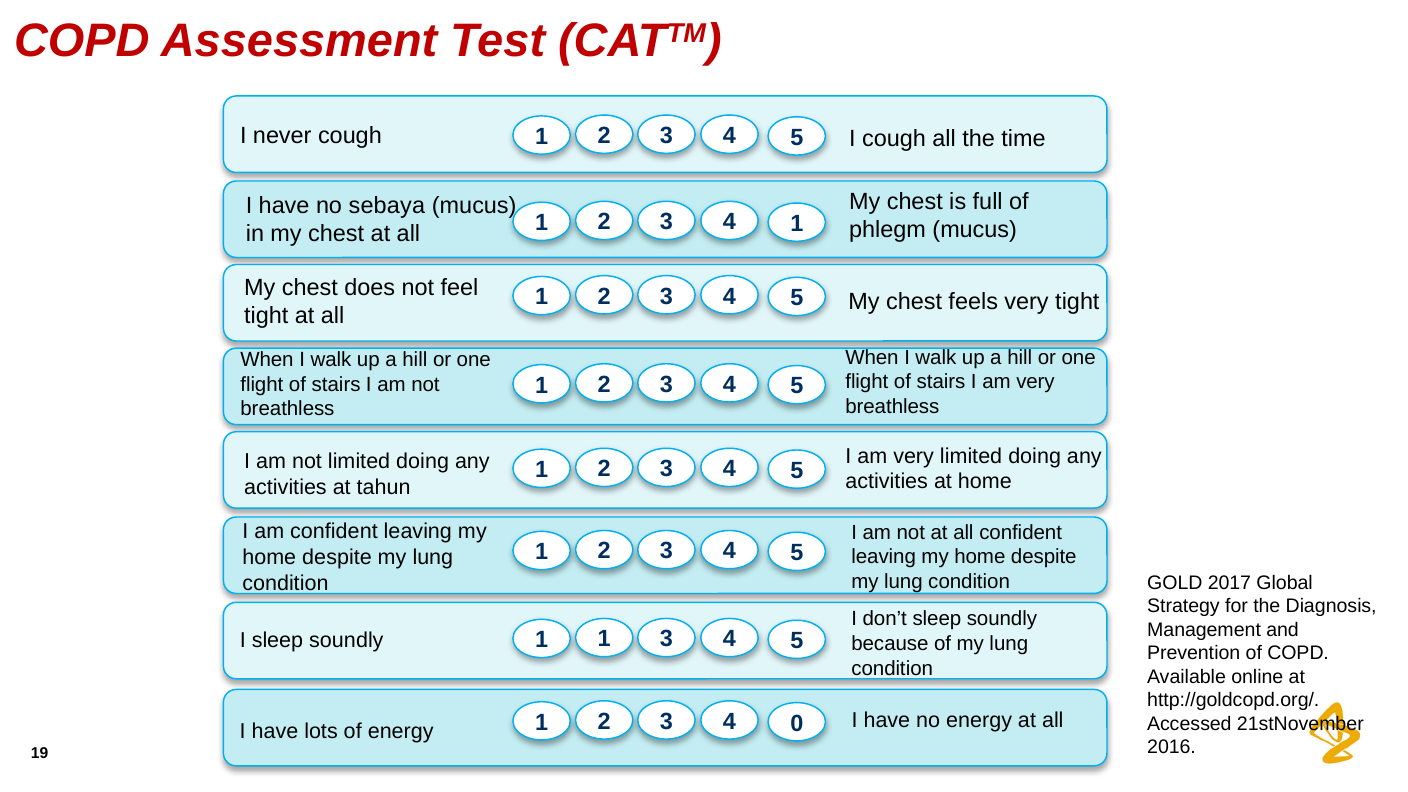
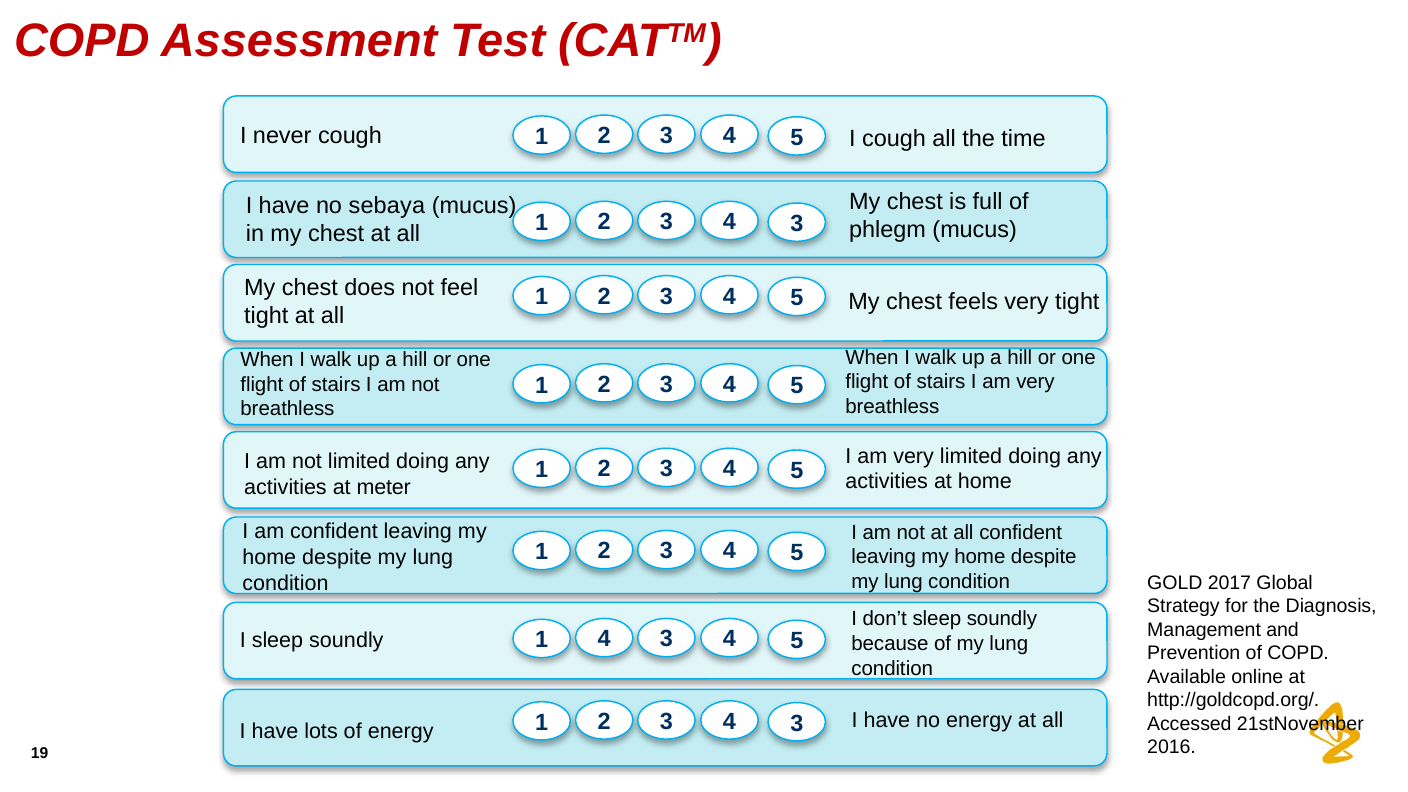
1 at (797, 224): 1 -> 3
tahun: tahun -> meter
1 at (604, 639): 1 -> 4
0 at (797, 723): 0 -> 3
